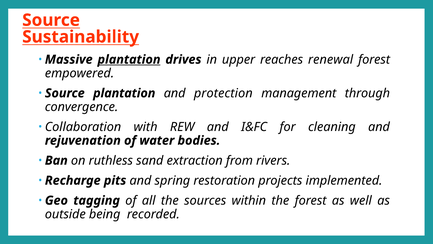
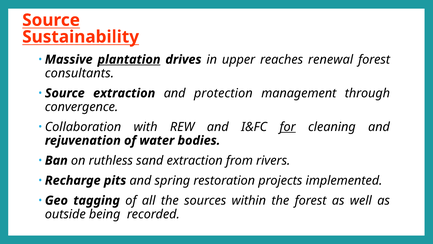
empowered: empowered -> consultants
Source plantation: plantation -> extraction
for underline: none -> present
